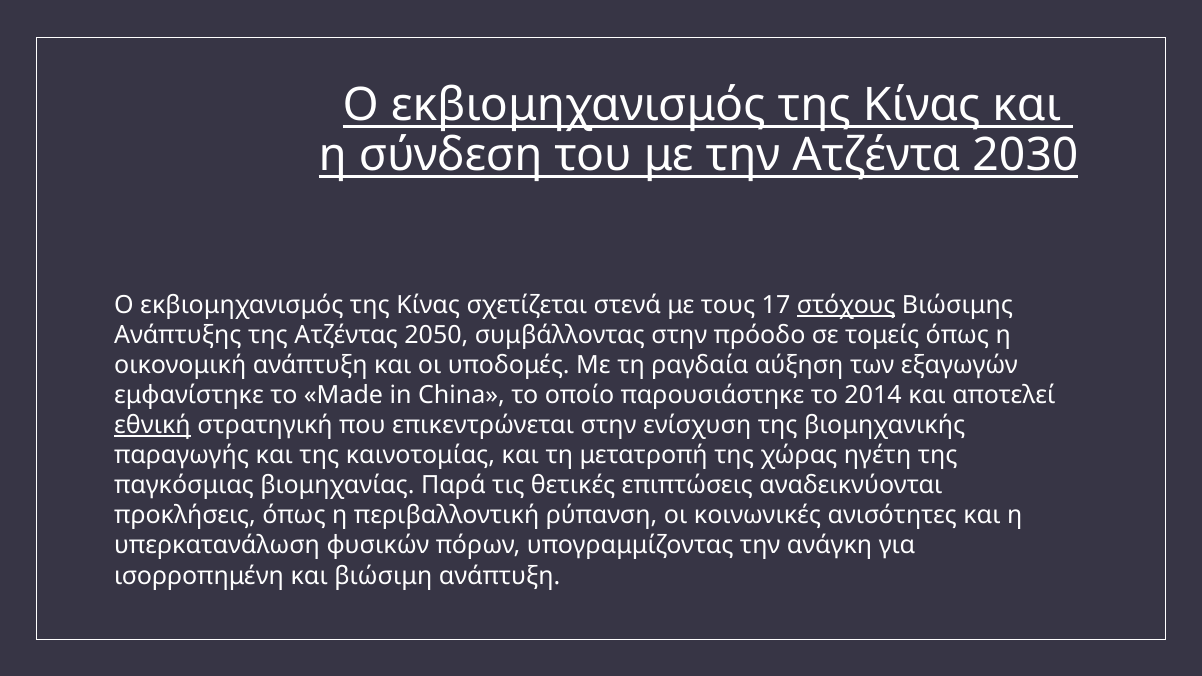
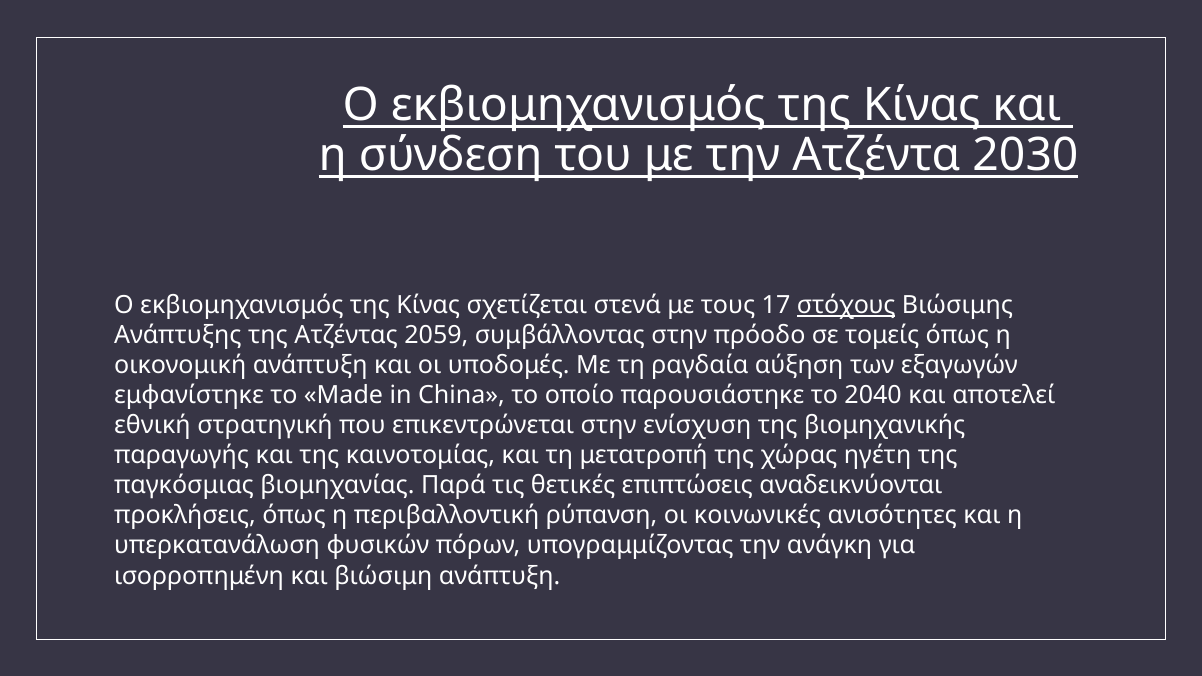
2050: 2050 -> 2059
2014: 2014 -> 2040
εθνική underline: present -> none
